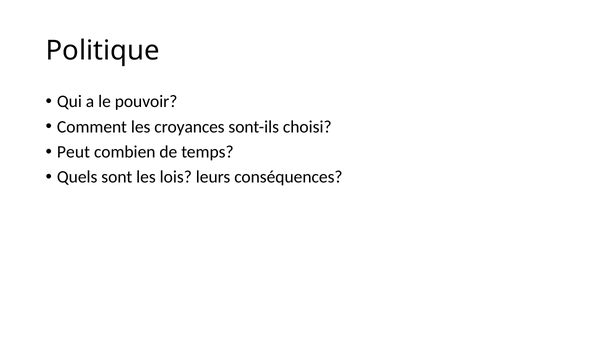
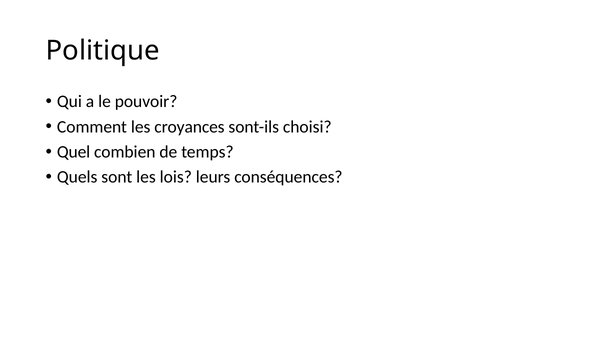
Peut: Peut -> Quel
